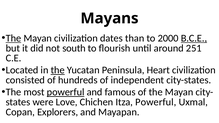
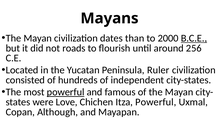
The at (13, 38) underline: present -> none
south: south -> roads
251: 251 -> 256
the at (58, 70) underline: present -> none
Heart: Heart -> Ruler
Explorers: Explorers -> Although
